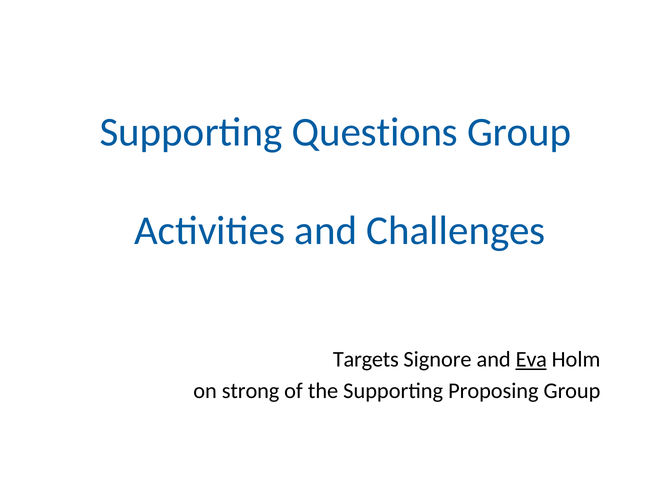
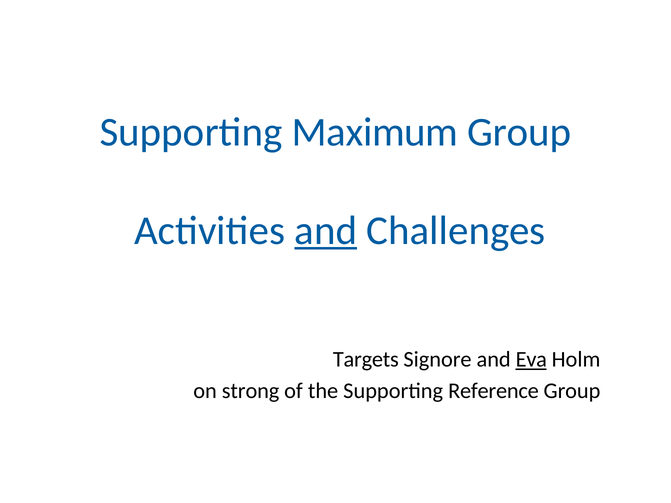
Questions: Questions -> Maximum
and at (326, 231) underline: none -> present
Proposing: Proposing -> Reference
